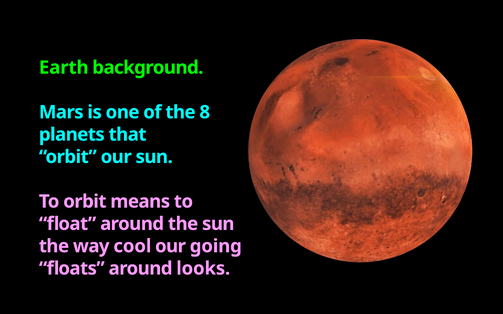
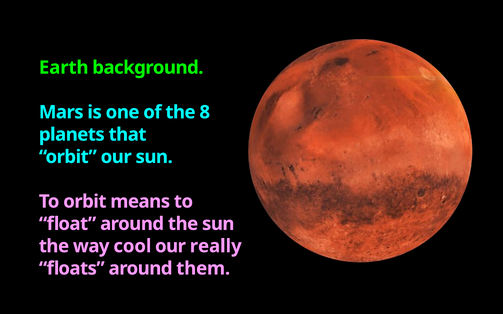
going: going -> really
looks: looks -> them
